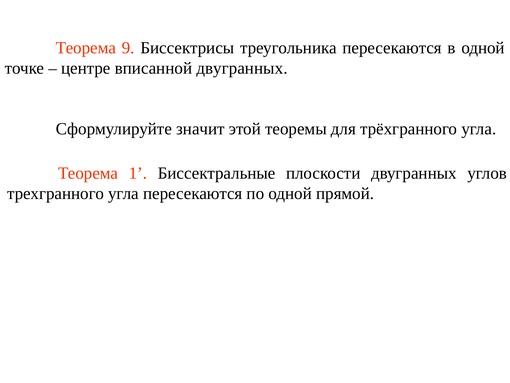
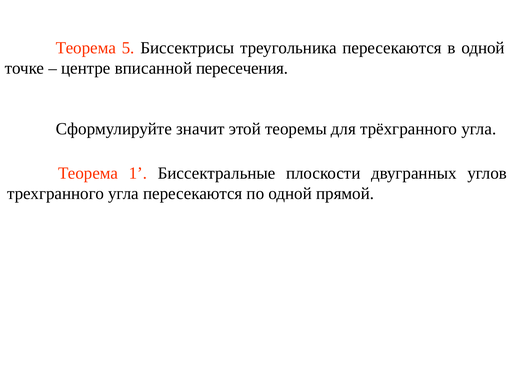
9: 9 -> 5
вписанной двугранных: двугранных -> пересечения
